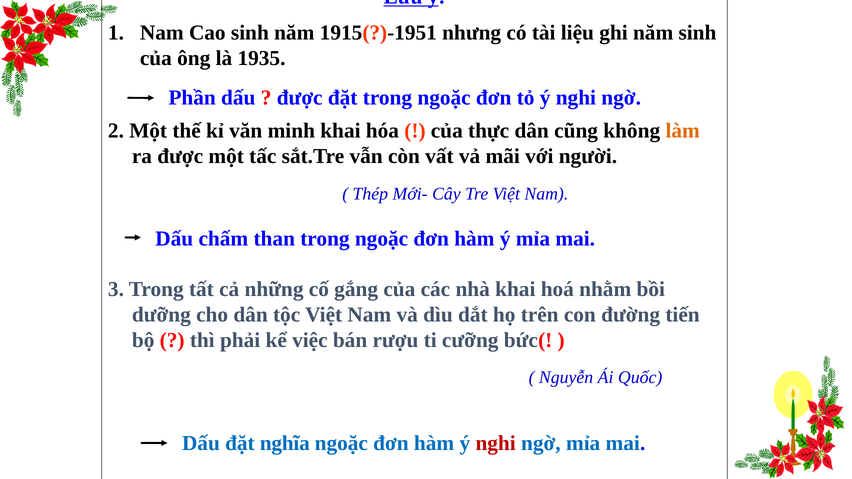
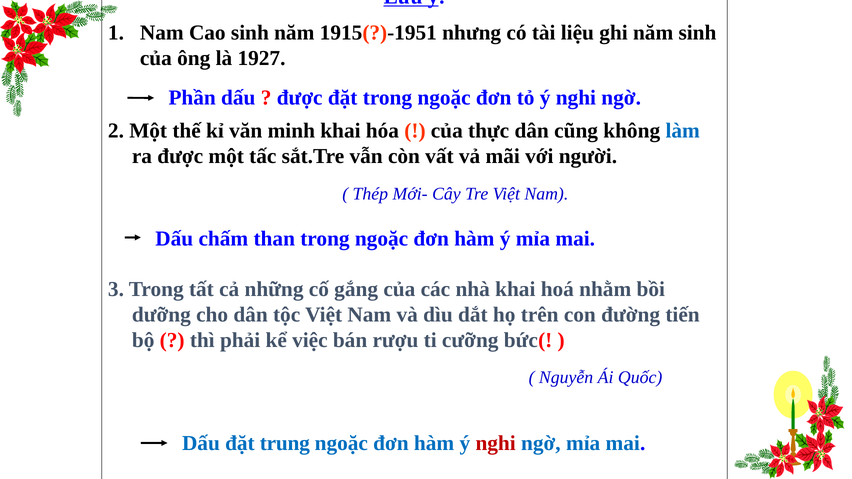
1935: 1935 -> 1927
làm colour: orange -> blue
nghĩa: nghĩa -> trung
